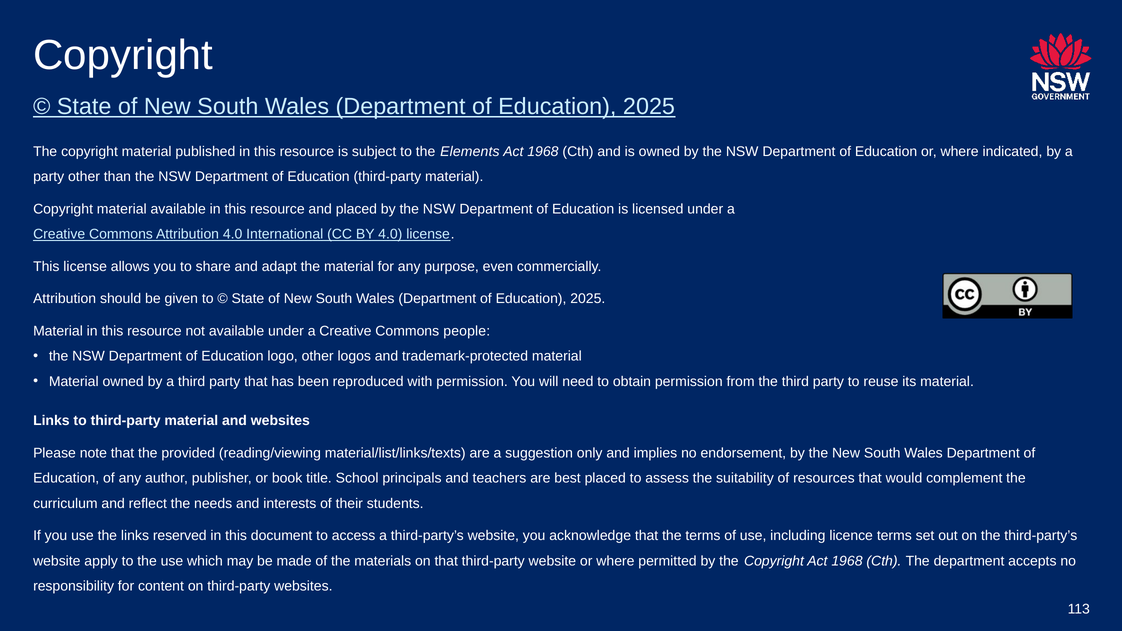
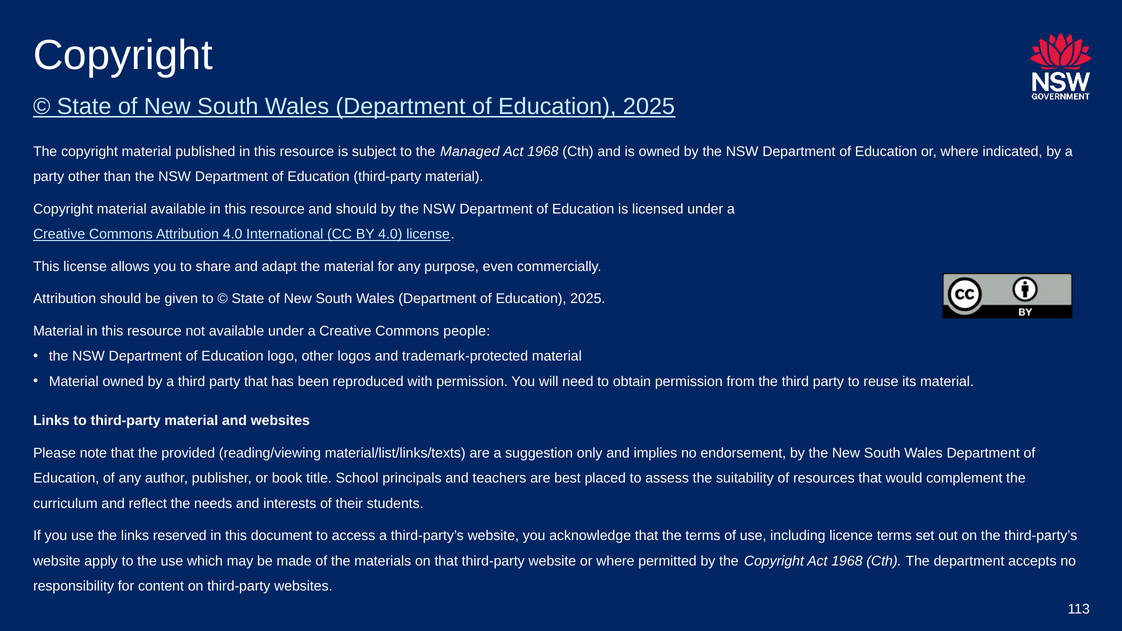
Elements: Elements -> Managed
and placed: placed -> should
